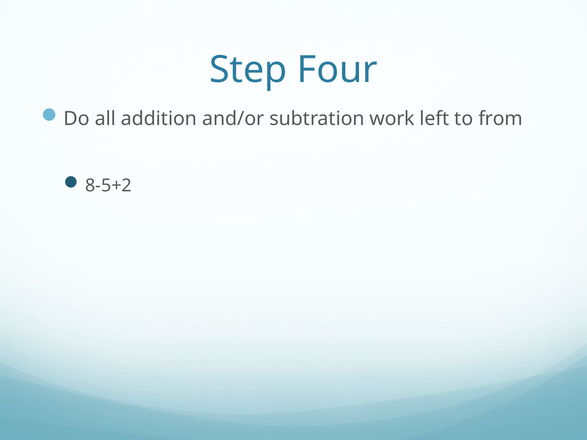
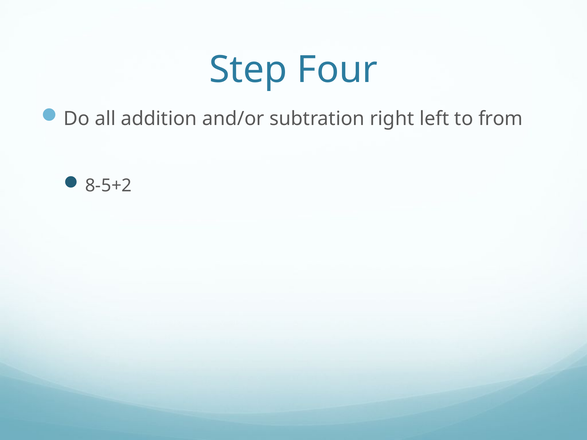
work: work -> right
